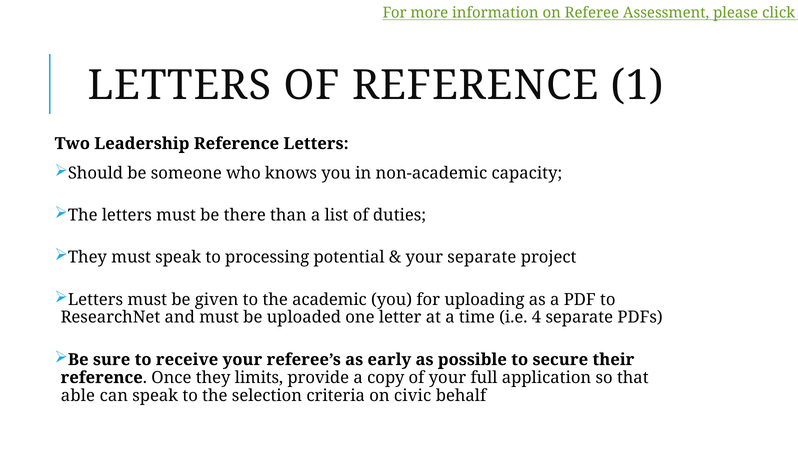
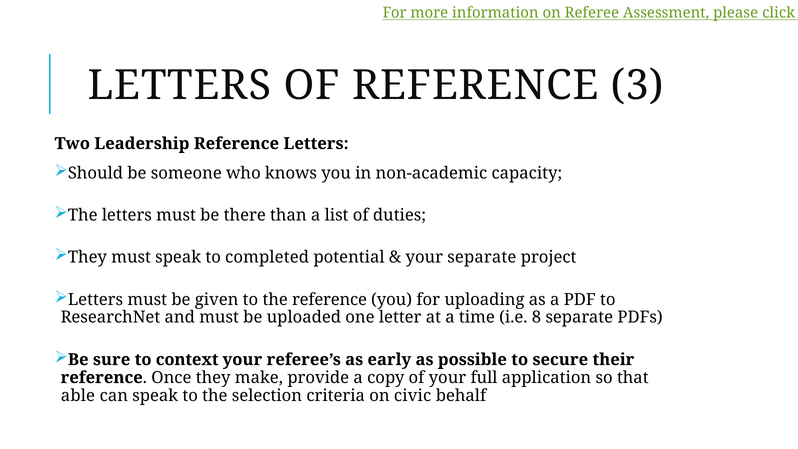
1: 1 -> 3
processing: processing -> completed
the academic: academic -> reference
4: 4 -> 8
receive: receive -> context
limits: limits -> make
